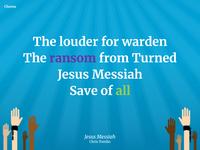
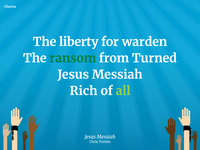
louder: louder -> liberty
ransom colour: purple -> green
Save: Save -> Rich
